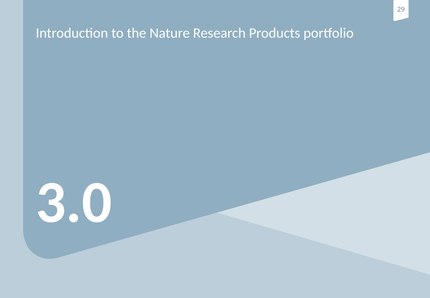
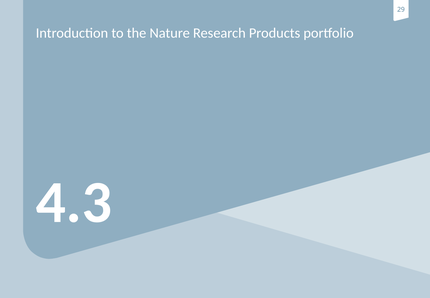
3.0: 3.0 -> 4.3
